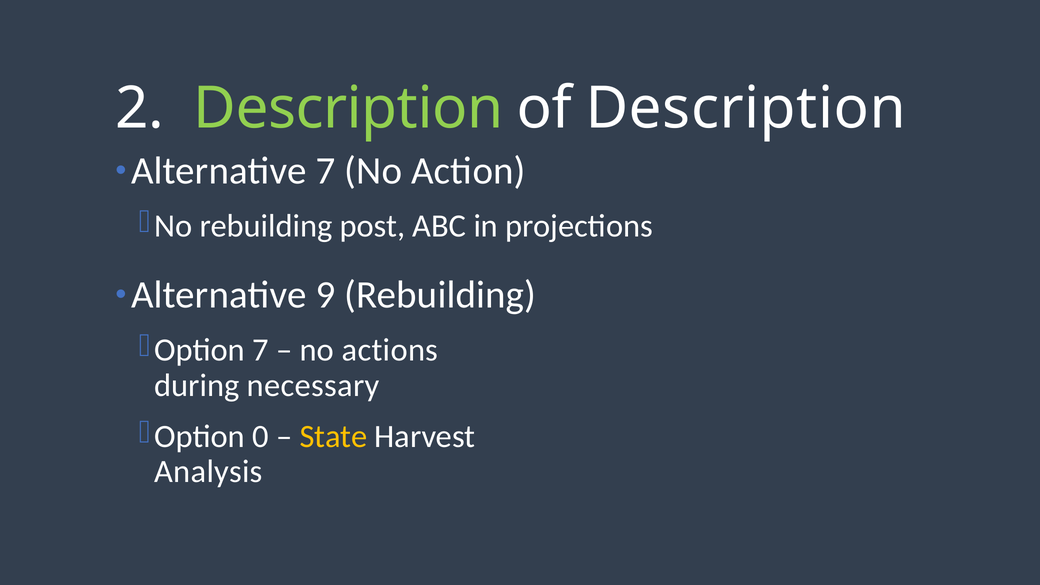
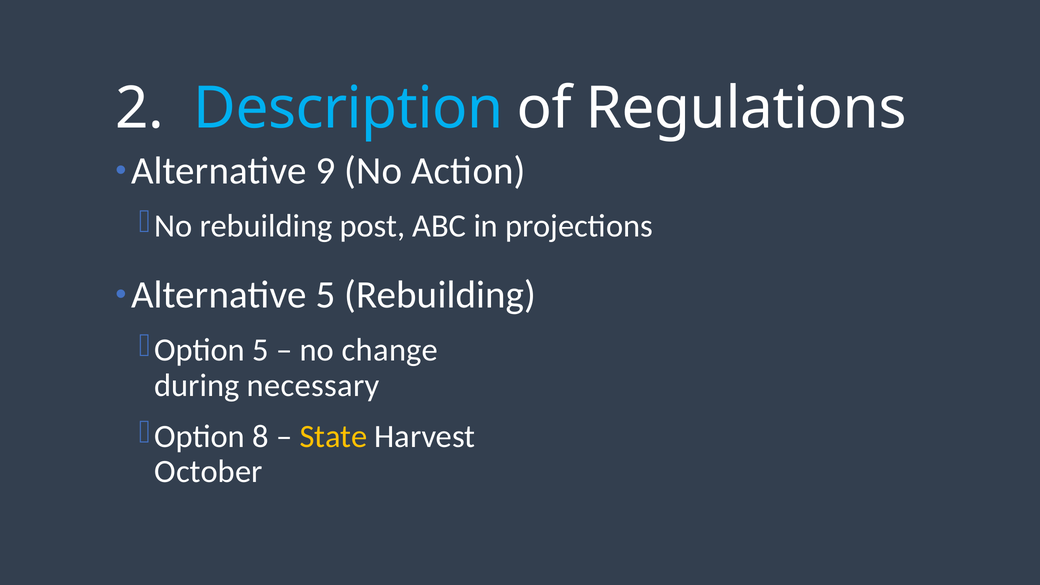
Description at (348, 108) colour: light green -> light blue
of Description: Description -> Regulations
Alternative 7: 7 -> 9
Alternative 9: 9 -> 5
Option 7: 7 -> 5
actions: actions -> change
0: 0 -> 8
Analysis: Analysis -> October
